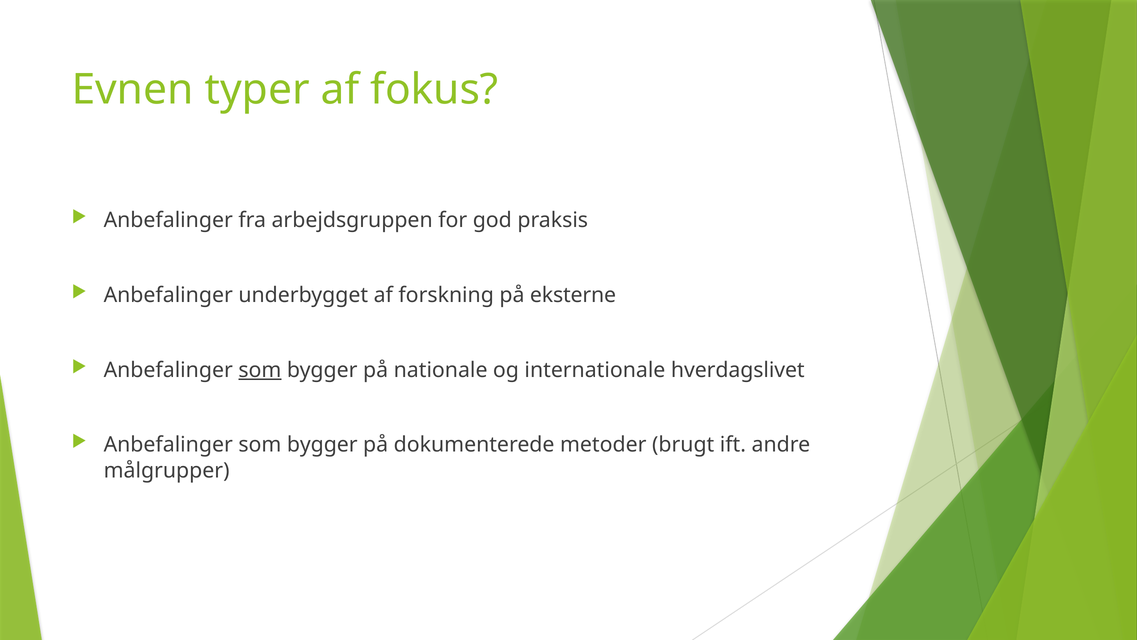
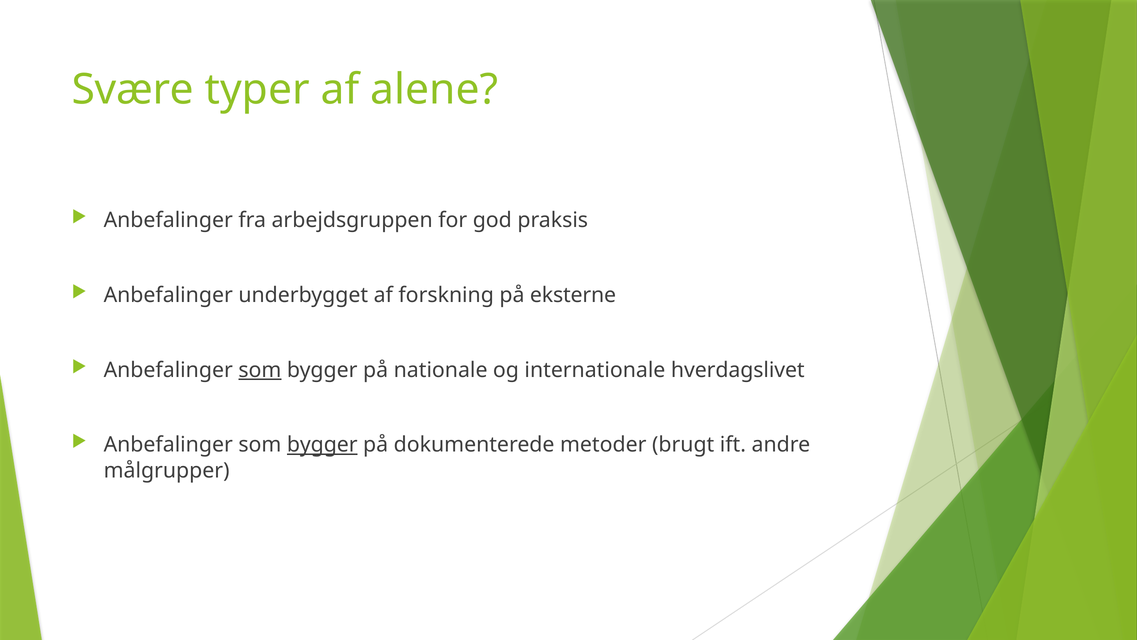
Evnen: Evnen -> Svære
fokus: fokus -> alene
bygger at (322, 445) underline: none -> present
